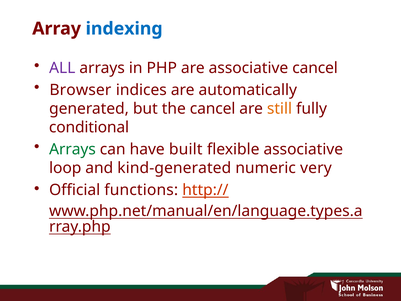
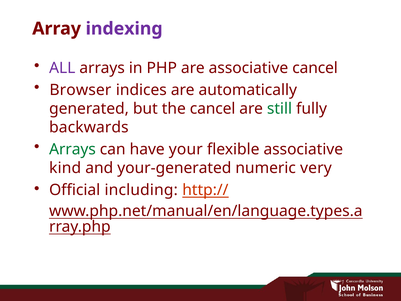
indexing colour: blue -> purple
still colour: orange -> green
conditional: conditional -> backwards
built: built -> your
loop: loop -> kind
kind-generated: kind-generated -> your-generated
functions: functions -> including
